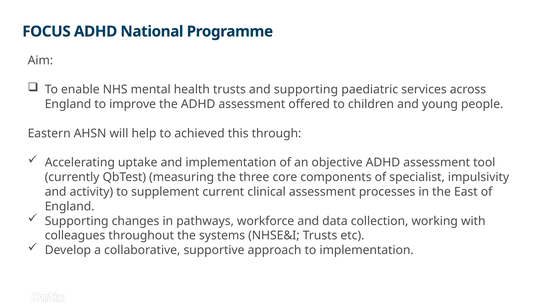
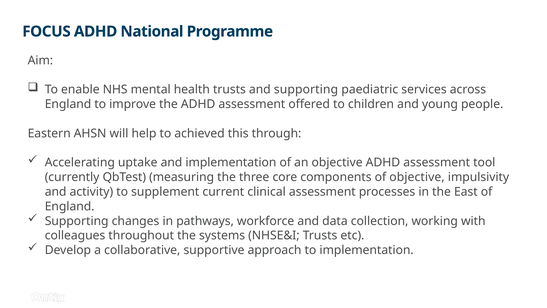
of specialist: specialist -> objective
